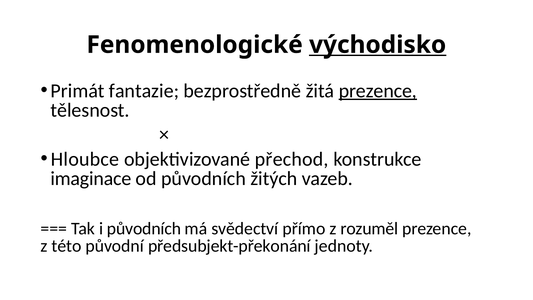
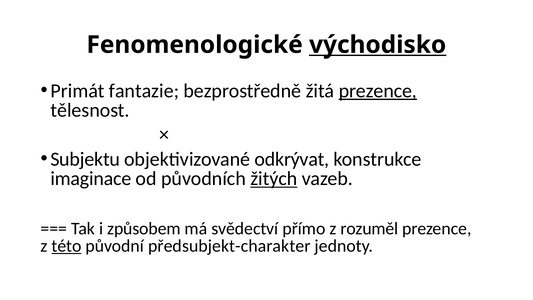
Hloubce: Hloubce -> Subjektu
přechod: přechod -> odkrývat
žitých underline: none -> present
i původních: původních -> způsobem
této underline: none -> present
předsubjekt-překonání: předsubjekt-překonání -> předsubjekt-charakter
